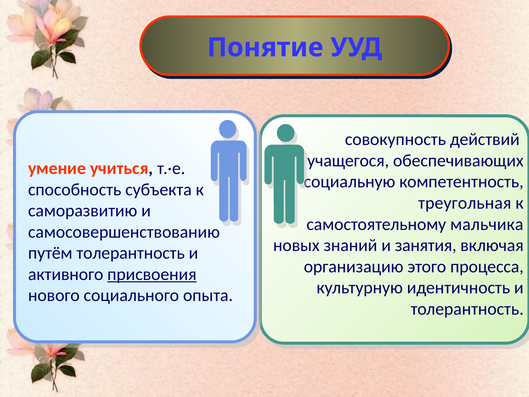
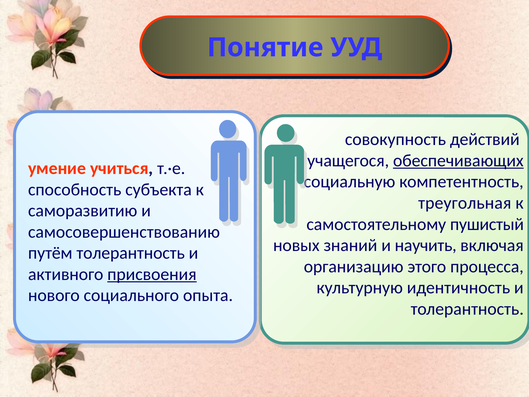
обеспечивающих underline: none -> present
мальчика: мальчика -> пушистый
занятия: занятия -> научить
